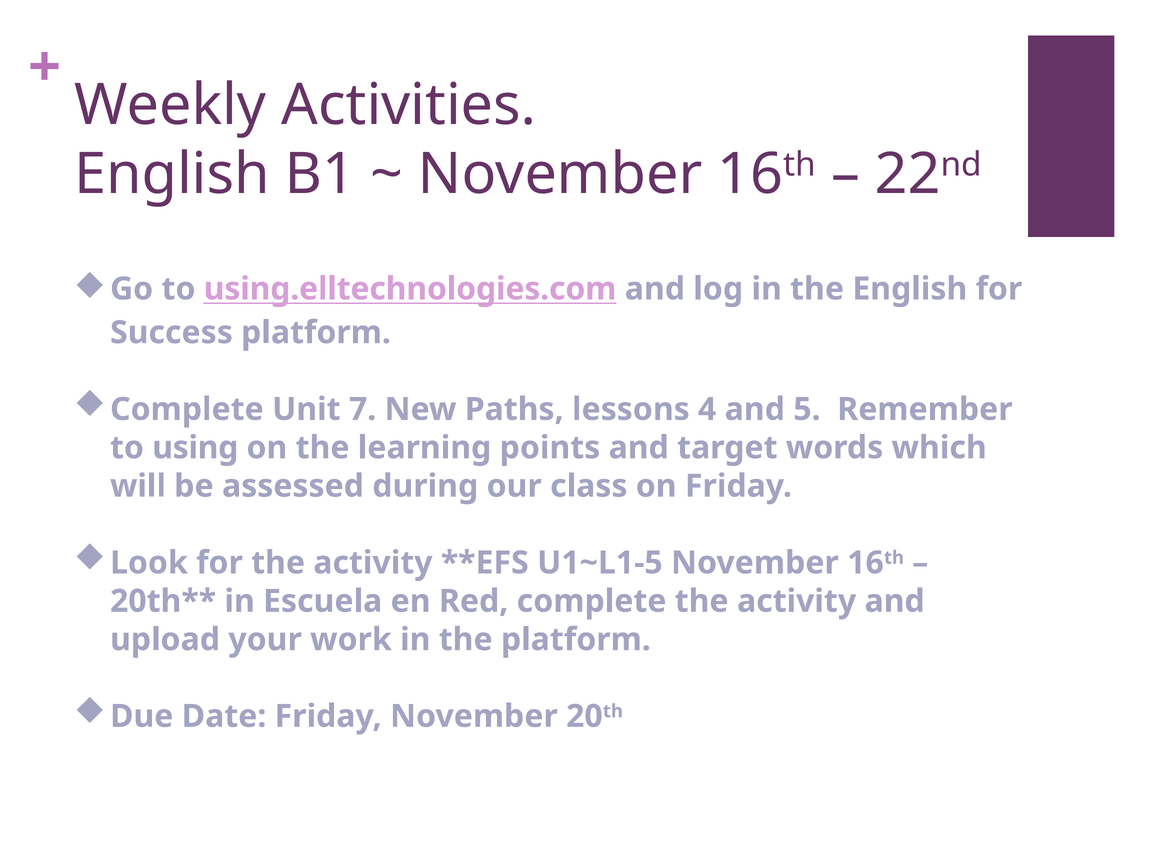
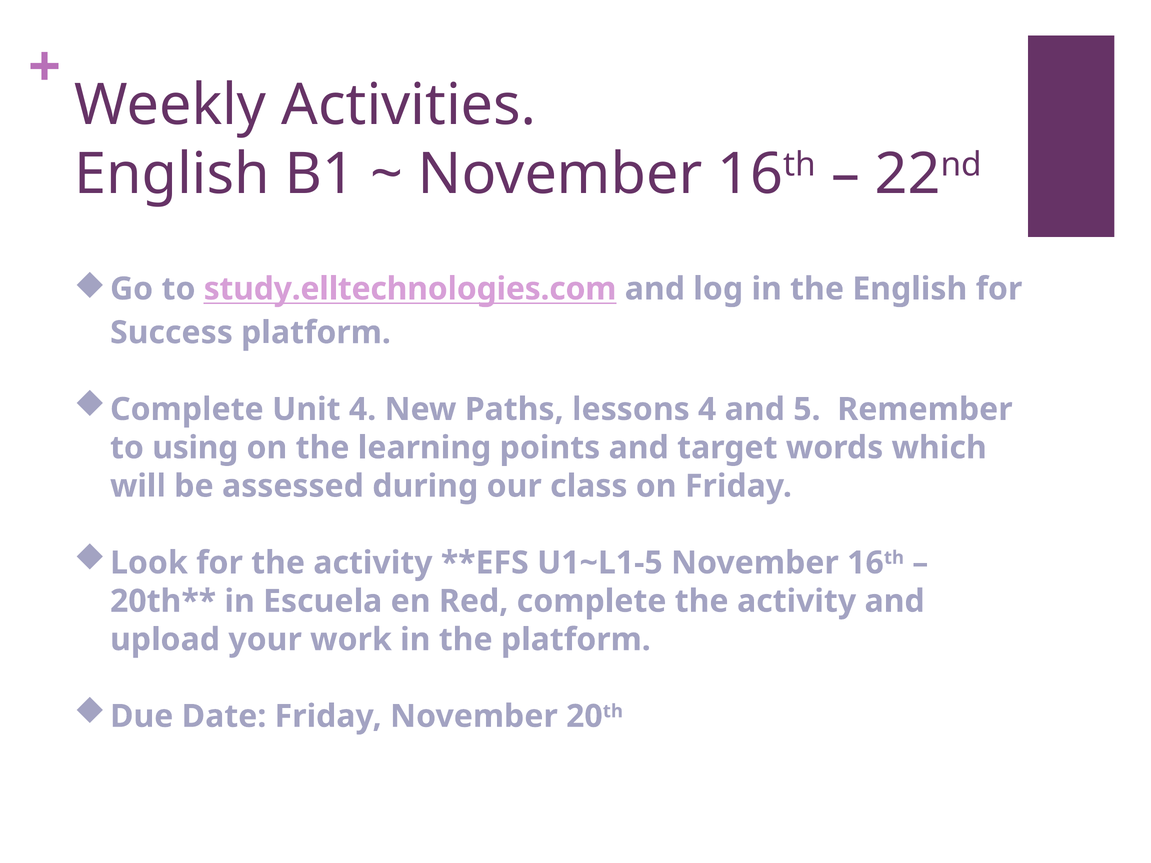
using.elltechnologies.com: using.elltechnologies.com -> study.elltechnologies.com
Unit 7: 7 -> 4
